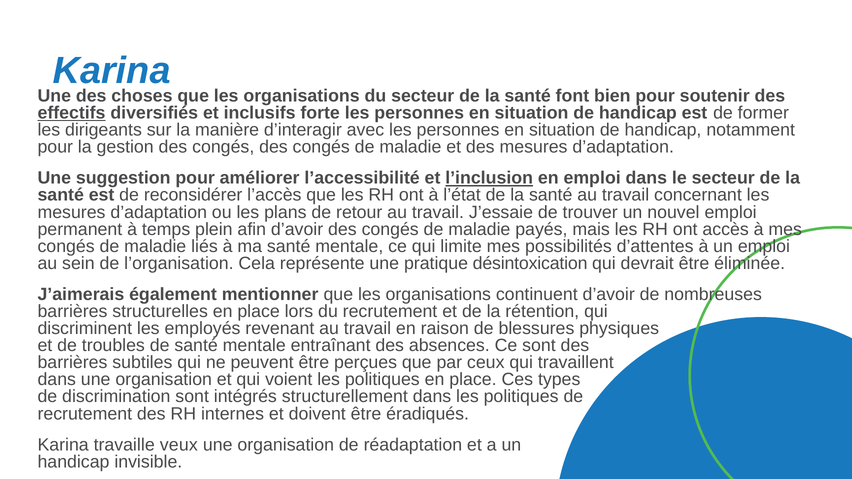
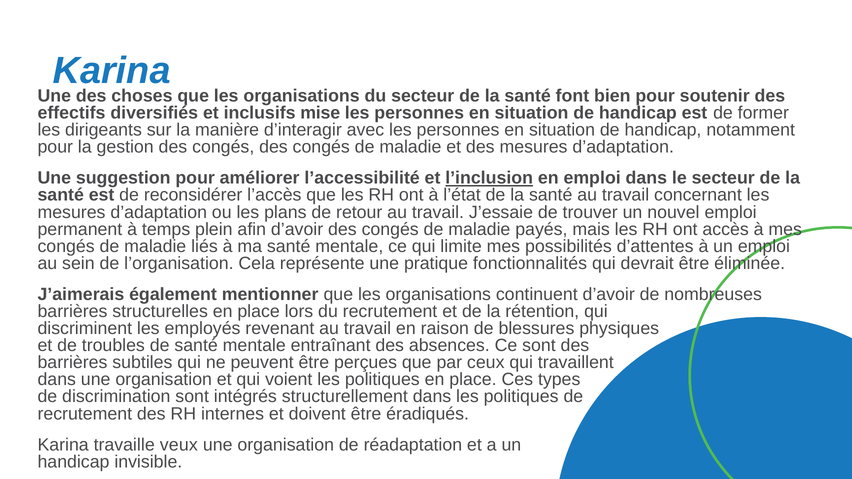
effectifs underline: present -> none
forte: forte -> mise
désintoxication: désintoxication -> fonctionnalités
